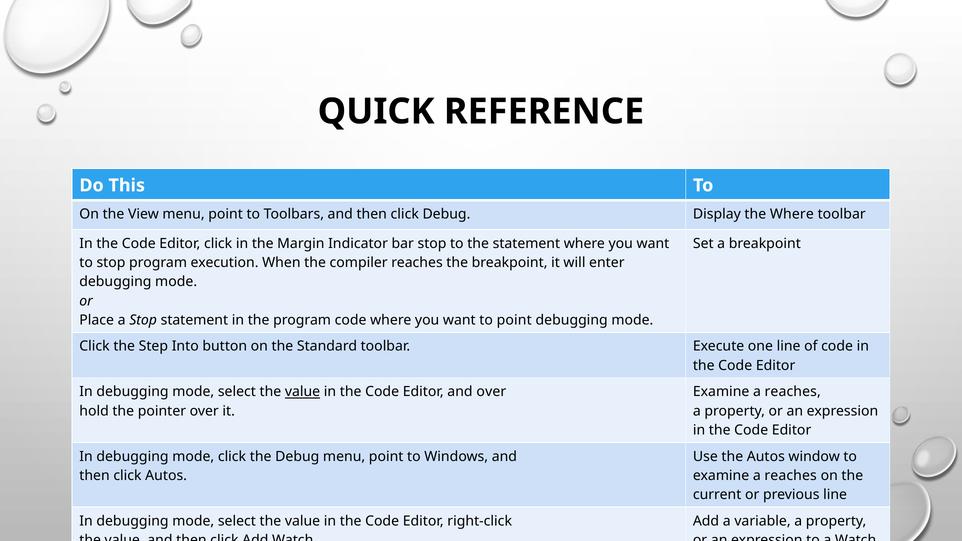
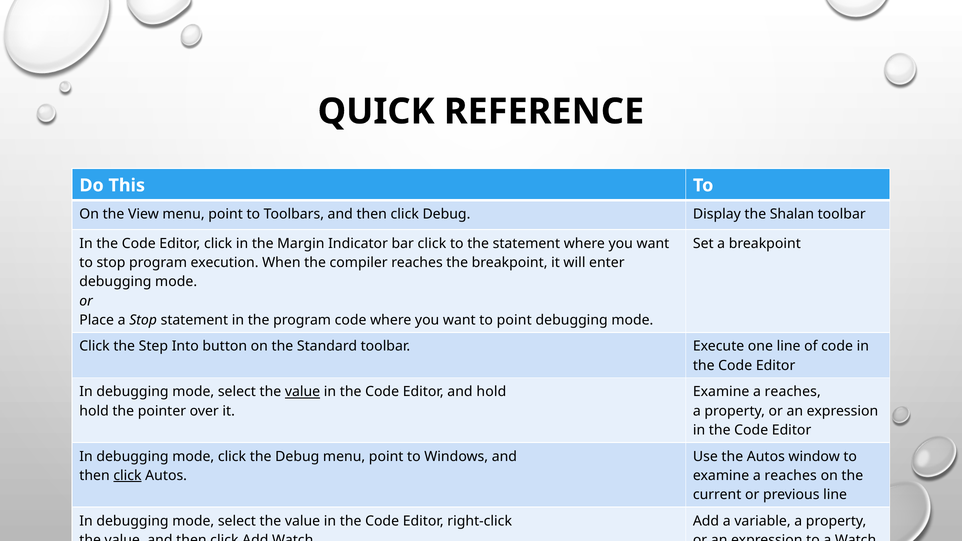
the Where: Where -> Shalan
bar stop: stop -> click
and over: over -> hold
click at (127, 476) underline: none -> present
